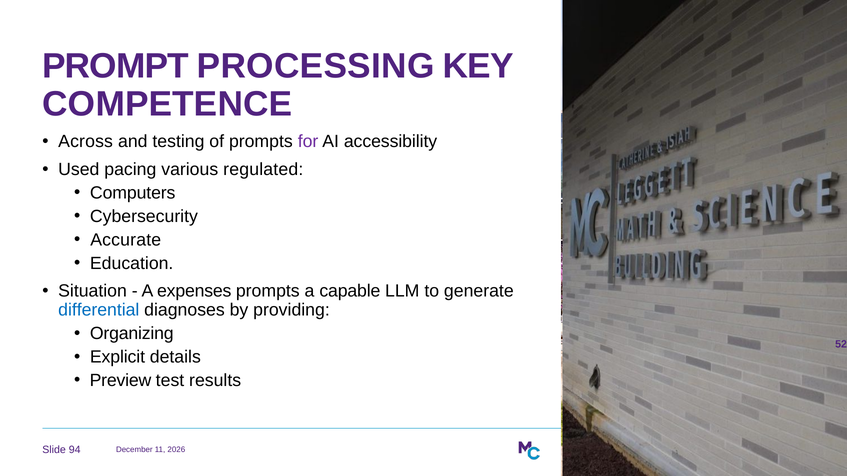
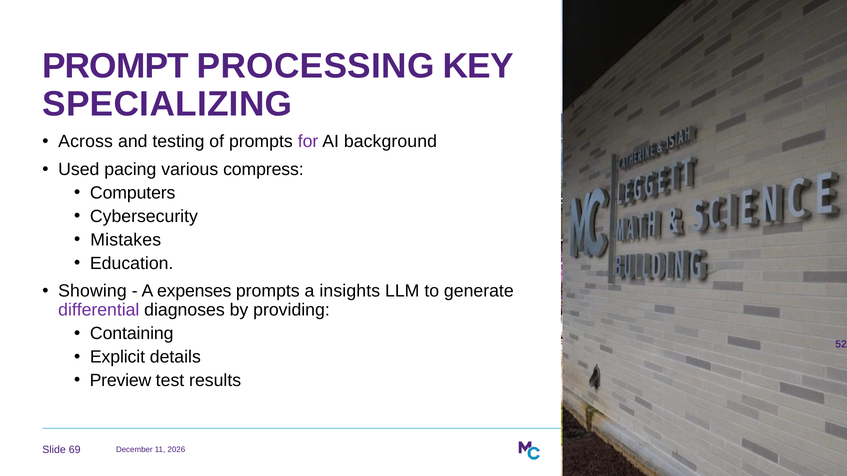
COMPETENCE: COMPETENCE -> SPECIALIZING
accessibility: accessibility -> background
regulated: regulated -> compress
Accurate: Accurate -> Mistakes
Situation: Situation -> Showing
capable: capable -> insights
differential colour: blue -> purple
Organizing: Organizing -> Containing
94: 94 -> 69
